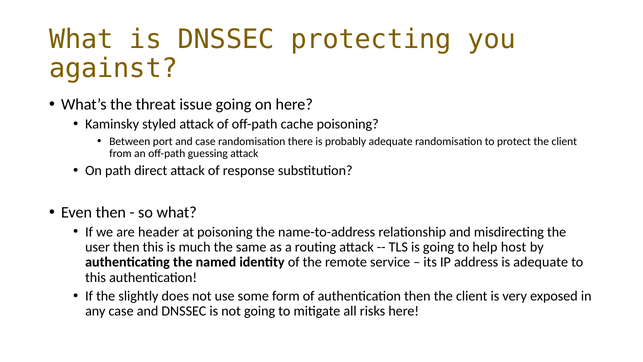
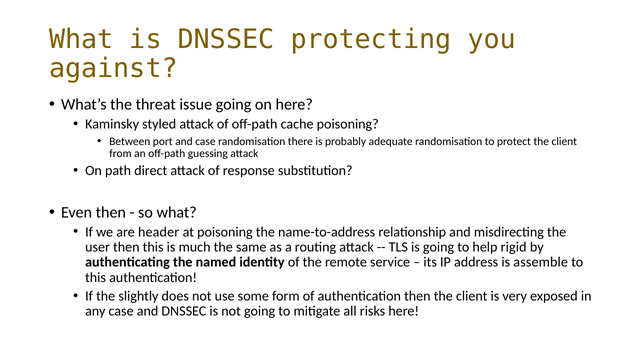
host: host -> rigid
is adequate: adequate -> assemble
